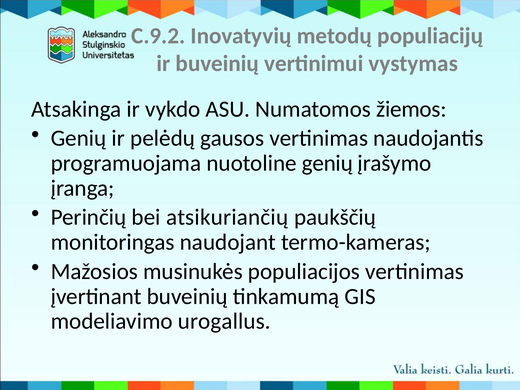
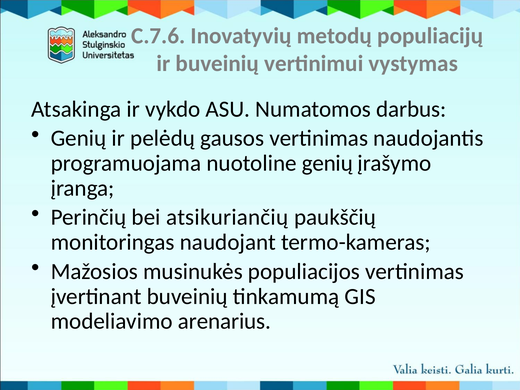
C.9.2: C.9.2 -> C.7.6
žiemos: žiemos -> darbus
urogallus: urogallus -> arenarius
